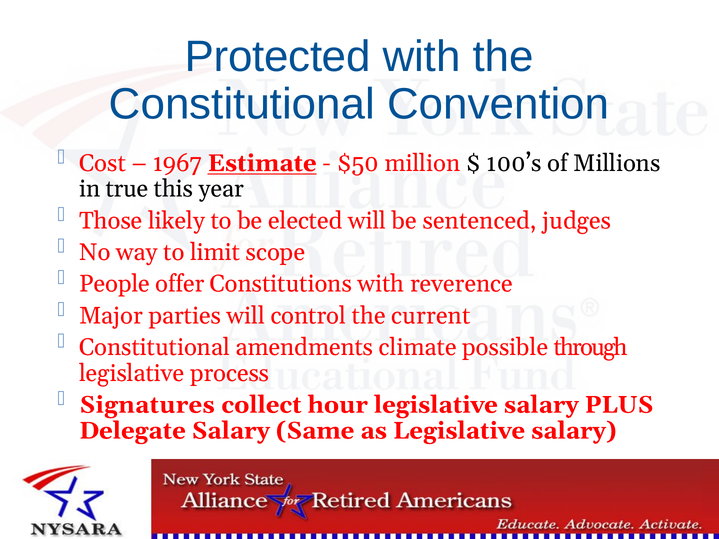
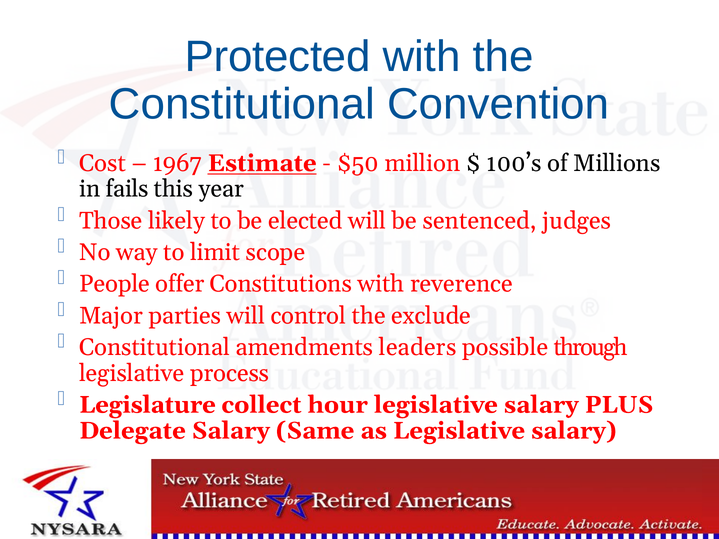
true: true -> fails
current: current -> exclude
climate: climate -> leaders
Signatures: Signatures -> Legislature
